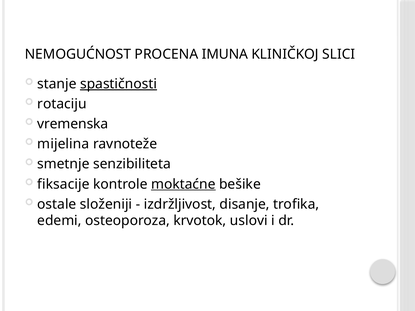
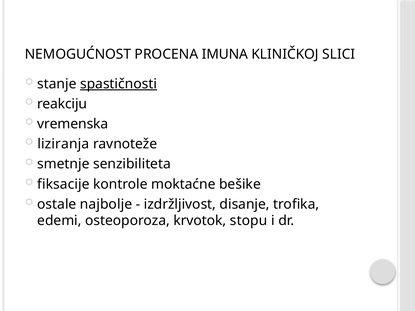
rotaciju: rotaciju -> reakciju
mijelina: mijelina -> liziranja
moktaćne underline: present -> none
složeniji: složeniji -> najbolje
uslovi: uslovi -> stopu
